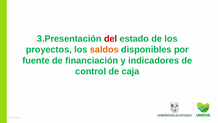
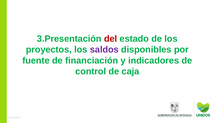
saldos colour: orange -> purple
